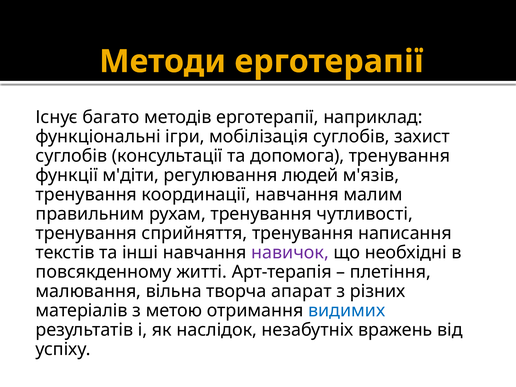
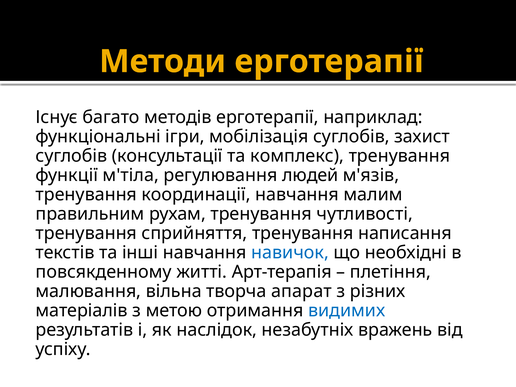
допомога: допомога -> комплекс
м'діти: м'діти -> м'тіла
навичок colour: purple -> blue
